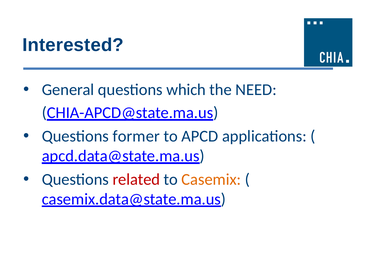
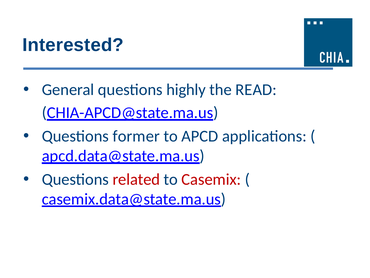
which: which -> highly
NEED: NEED -> READ
Casemix colour: orange -> red
